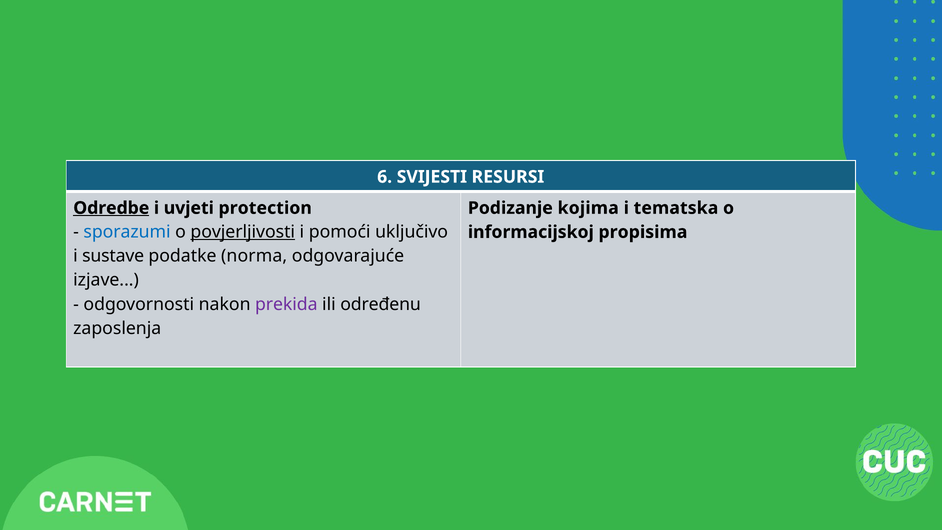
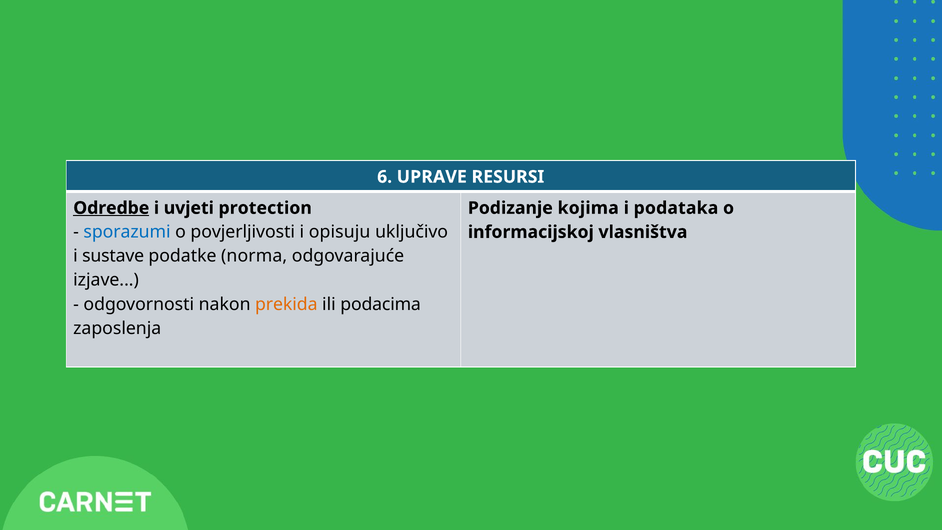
SVIJESTI: SVIJESTI -> UPRAVE
tematska: tematska -> podataka
povjerljivosti underline: present -> none
pomoći: pomoći -> opisuju
propisima: propisima -> vlasništva
prekida colour: purple -> orange
određenu: određenu -> podacima
